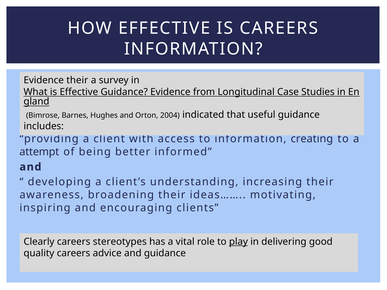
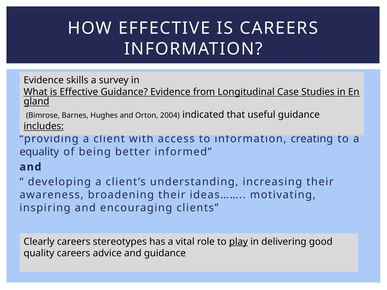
Evidence their: their -> skills
includes underline: none -> present
attempt: attempt -> equality
